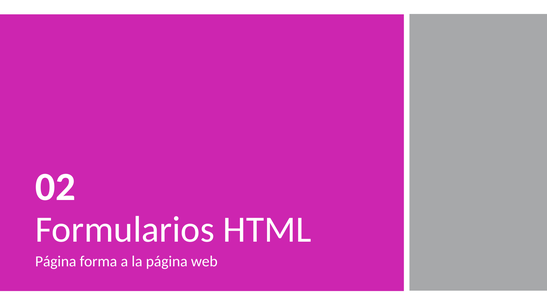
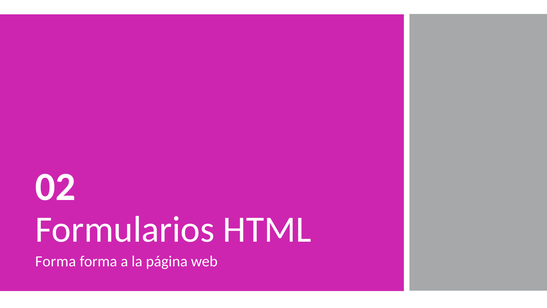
Página at (56, 261): Página -> Forma
